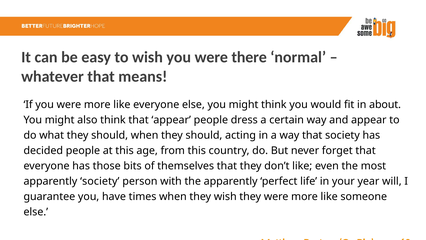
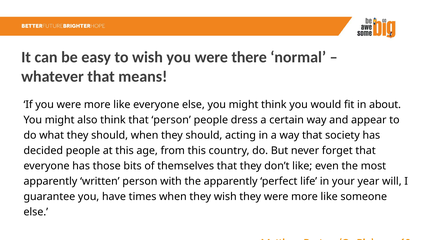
that appear: appear -> person
apparently society: society -> written
